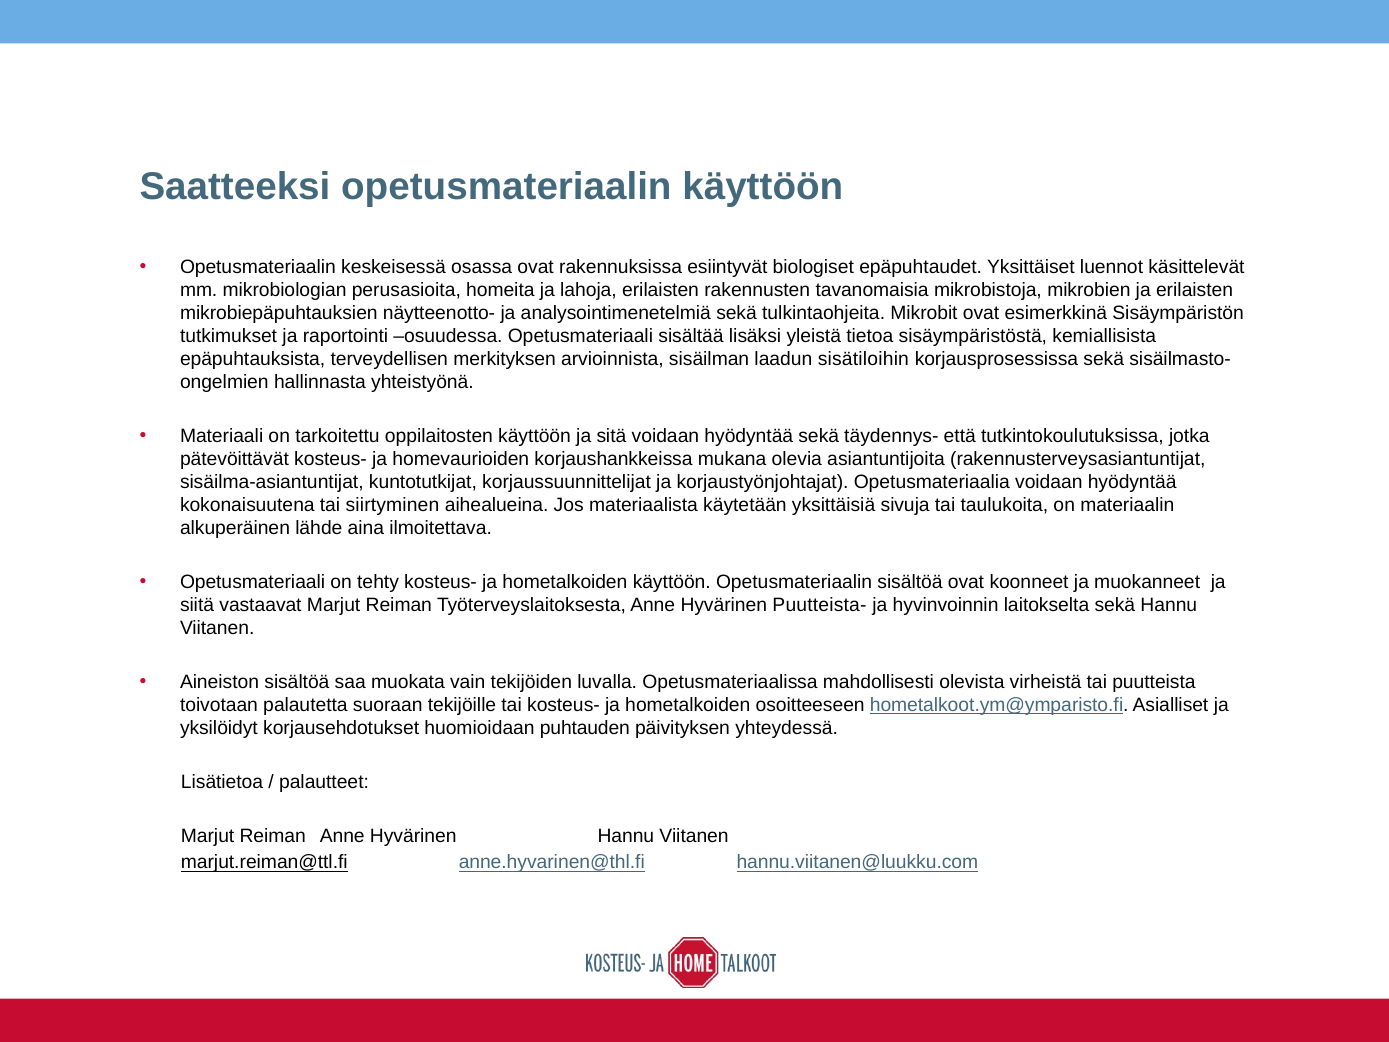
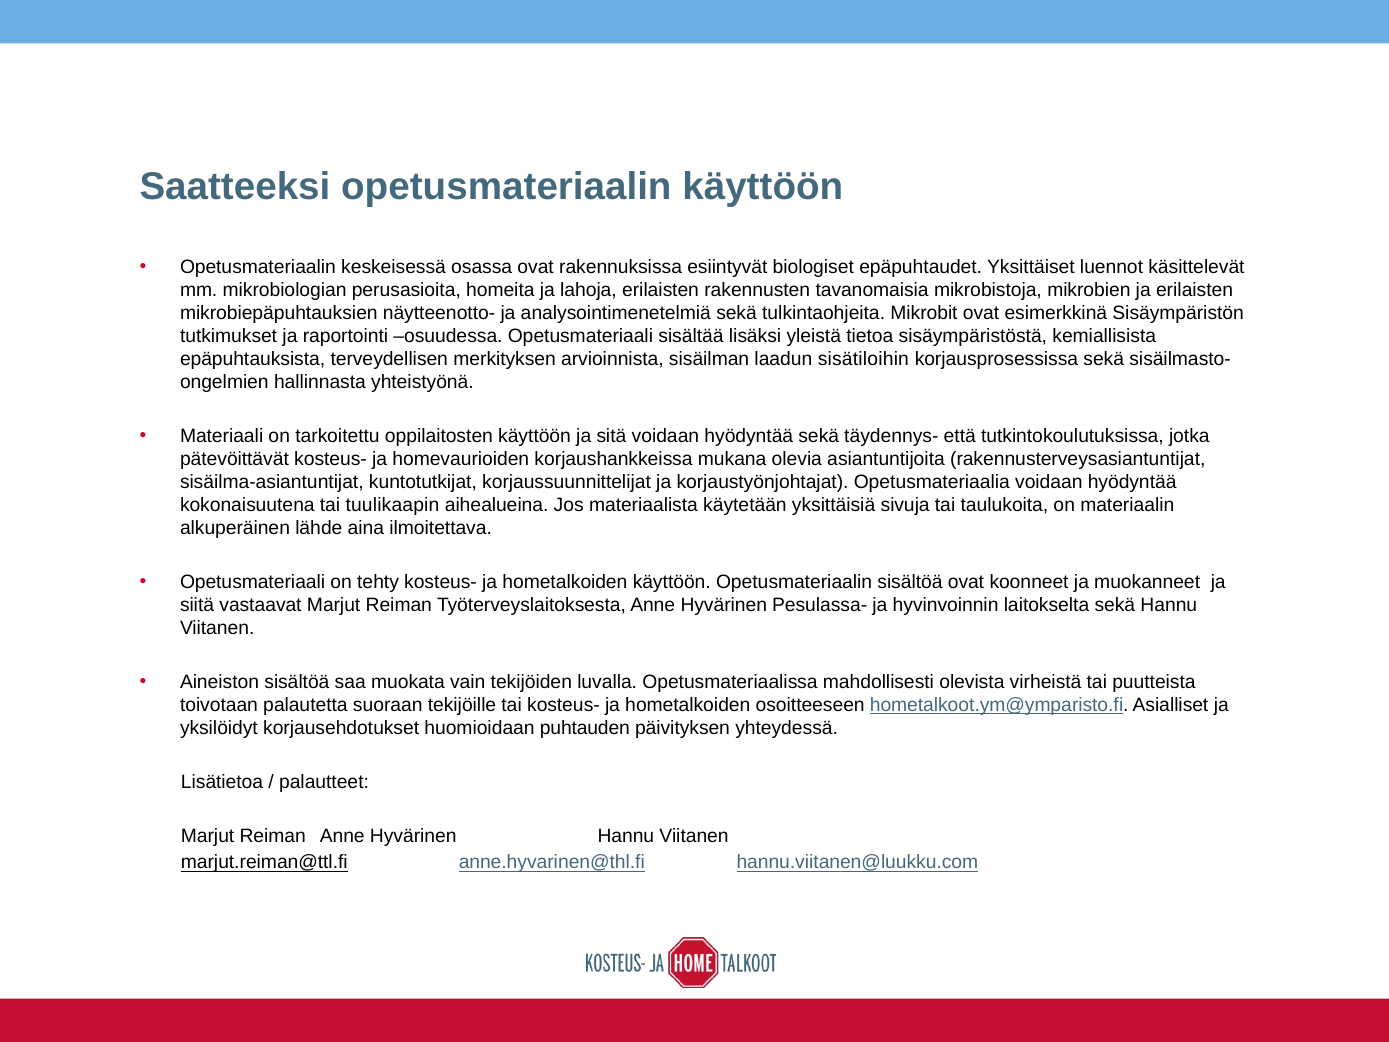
siirtyminen: siirtyminen -> tuulikaapin
Puutteista-: Puutteista- -> Pesulassa-
